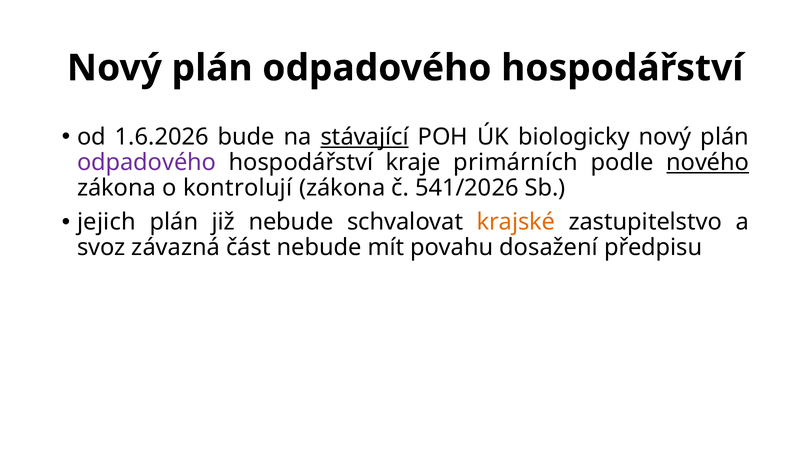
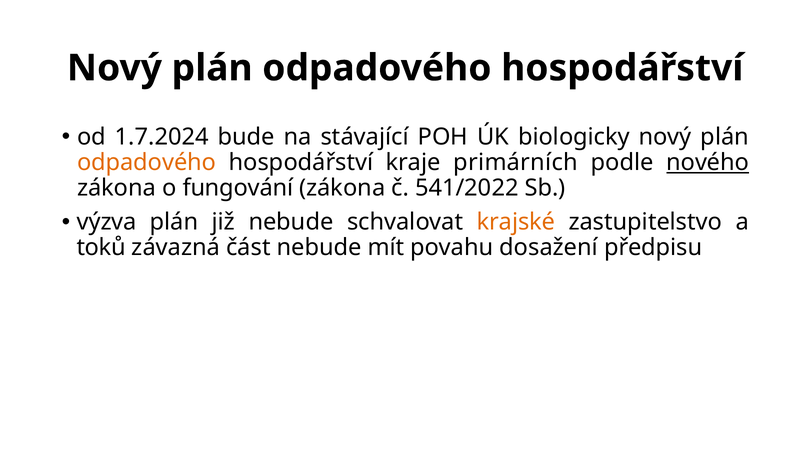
1.6.2026: 1.6.2026 -> 1.7.2024
stávající underline: present -> none
odpadového at (147, 163) colour: purple -> orange
kontrolují: kontrolují -> fungování
541/2026: 541/2026 -> 541/2022
jejich: jejich -> výzva
svoz: svoz -> toků
